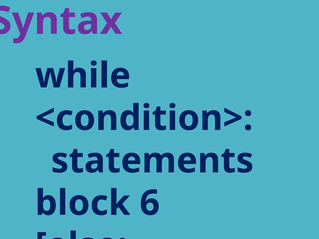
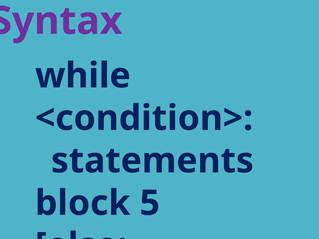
6: 6 -> 5
